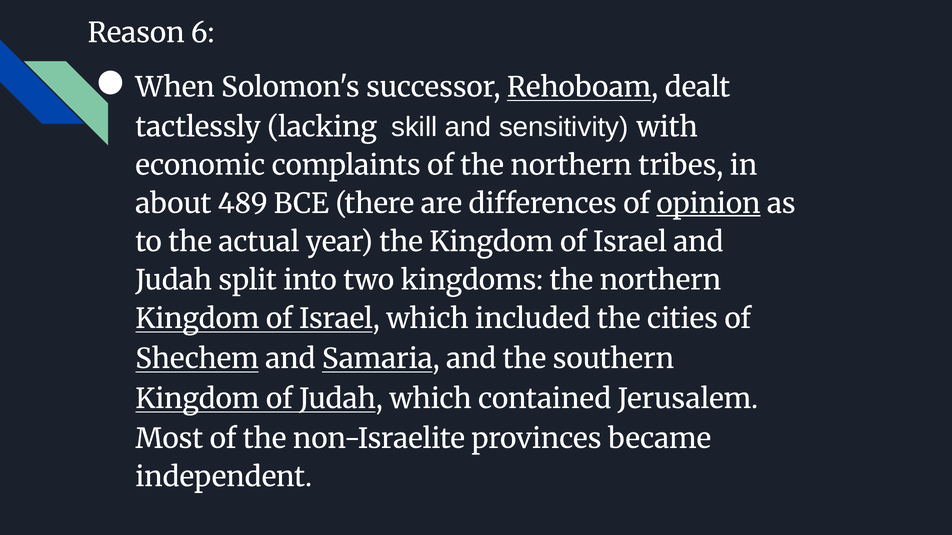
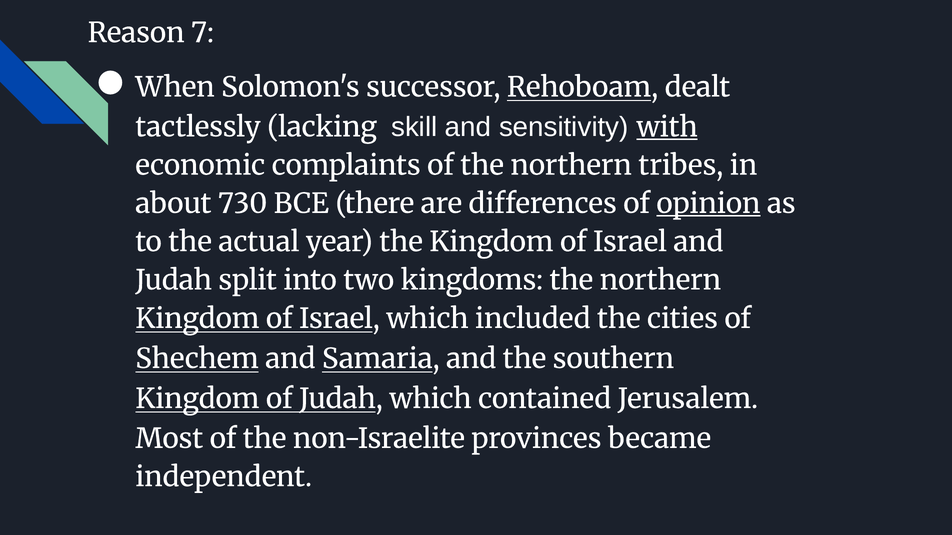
6: 6 -> 7
with underline: none -> present
489: 489 -> 730
